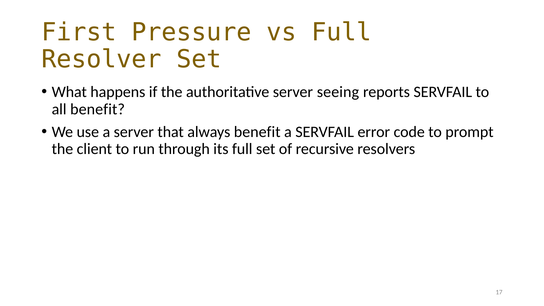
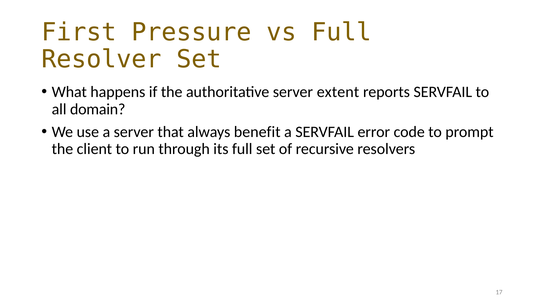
seeing: seeing -> extent
all benefit: benefit -> domain
